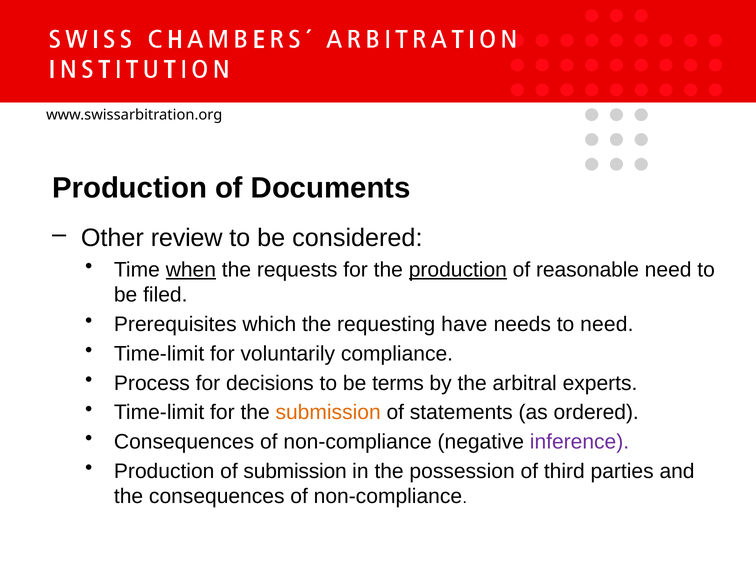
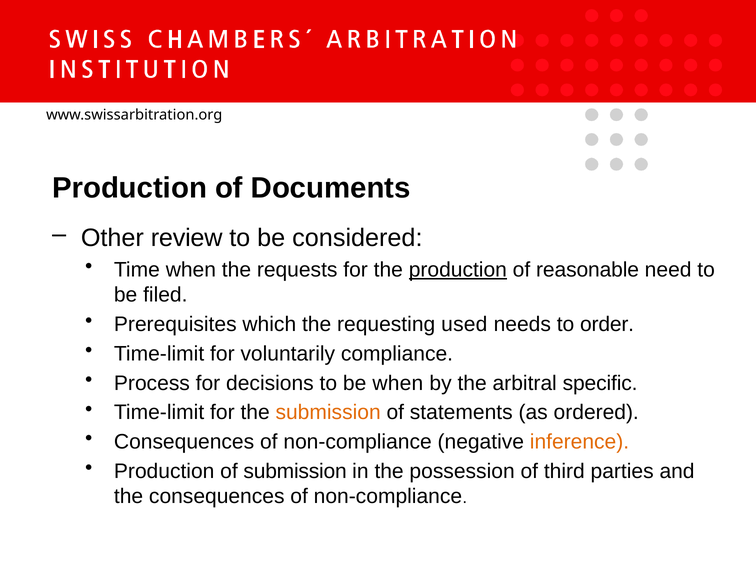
when at (191, 270) underline: present -> none
have: have -> used
to need: need -> order
be terms: terms -> when
experts: experts -> specific
inference colour: purple -> orange
